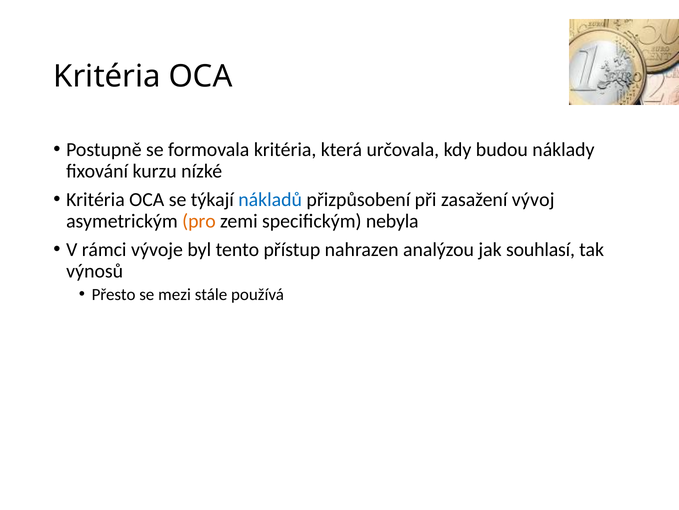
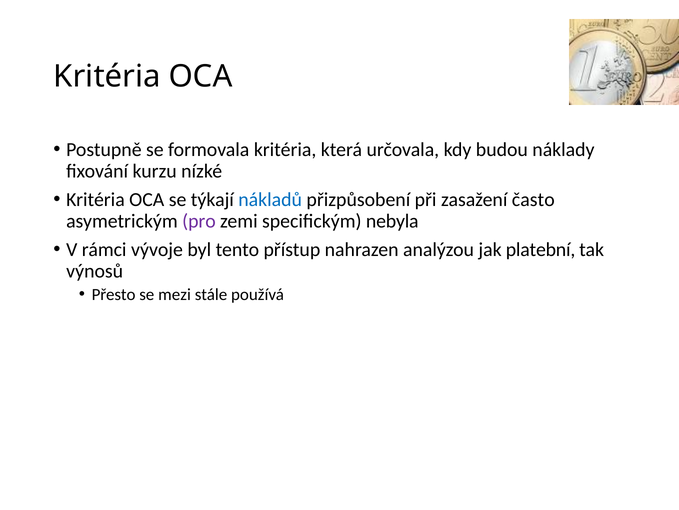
vývoj: vývoj -> často
pro colour: orange -> purple
souhlasí: souhlasí -> platební
